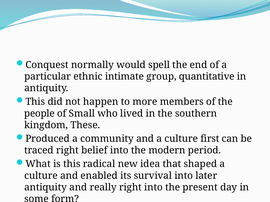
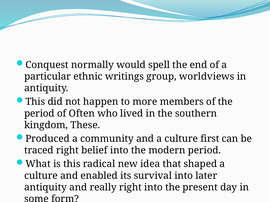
intimate: intimate -> writings
quantitative: quantitative -> worldviews
people at (39, 114): people -> period
Small: Small -> Often
